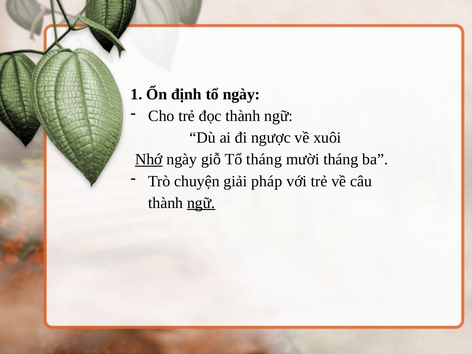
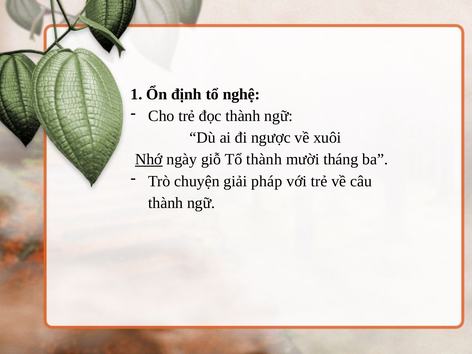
tổ ngày: ngày -> nghệ
Tổ tháng: tháng -> thành
ngữ at (201, 203) underline: present -> none
